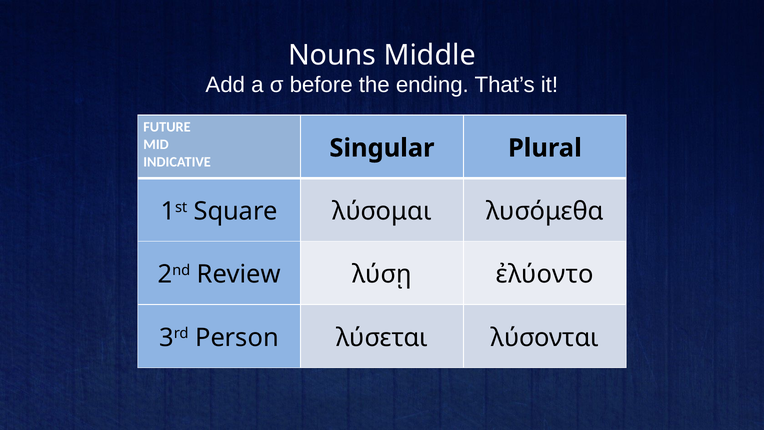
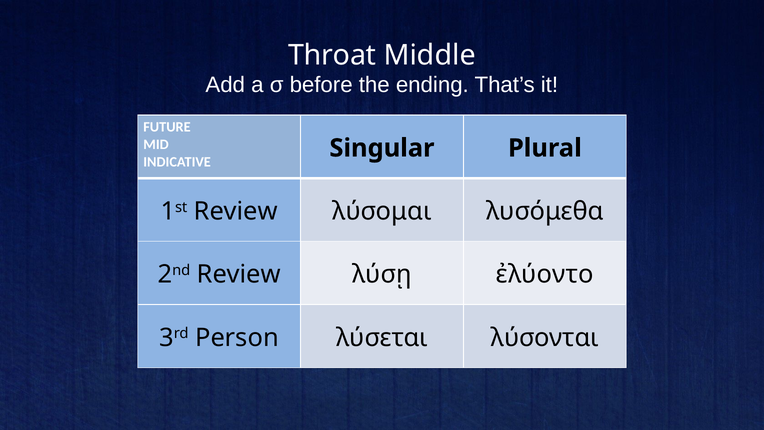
Nouns: Nouns -> Throat
1st Square: Square -> Review
